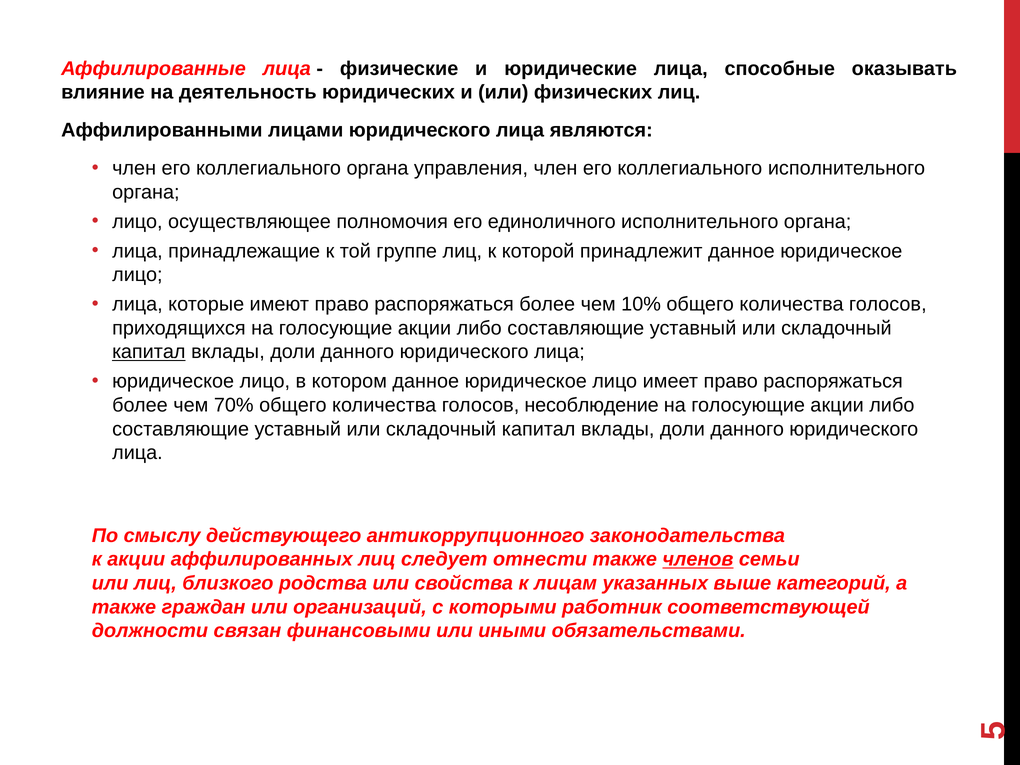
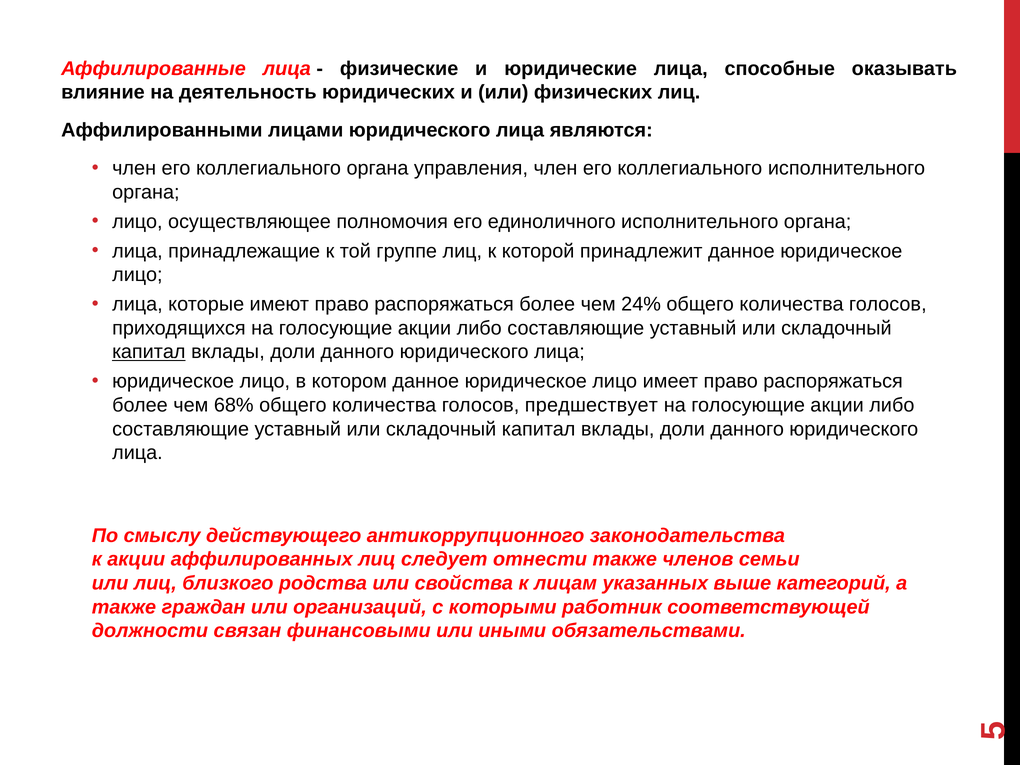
10%: 10% -> 24%
70%: 70% -> 68%
несоблюдение: несоблюдение -> предшествует
членов underline: present -> none
